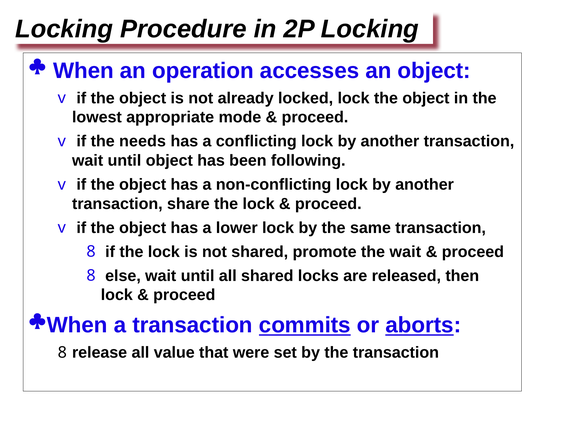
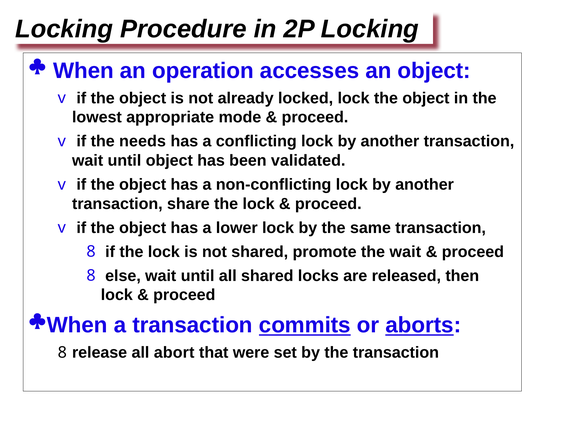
following: following -> validated
value: value -> abort
